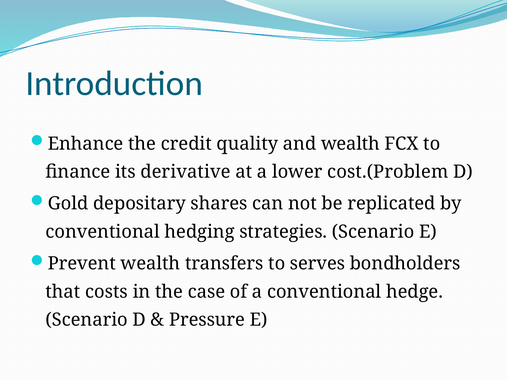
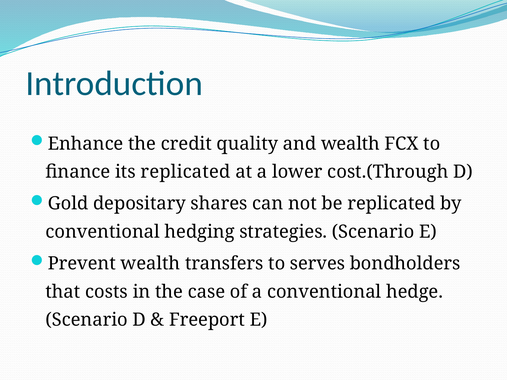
its derivative: derivative -> replicated
cost.(Problem: cost.(Problem -> cost.(Through
Pressure: Pressure -> Freeport
